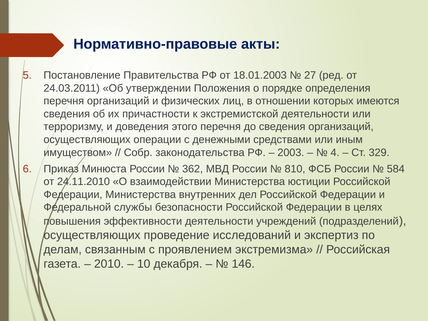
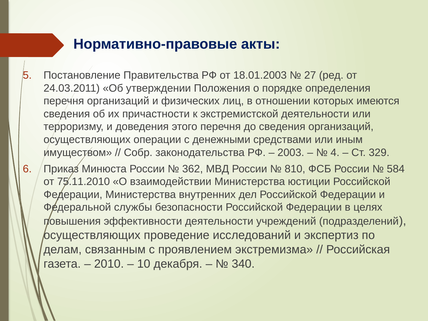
24.11.2010: 24.11.2010 -> 75.11.2010
146: 146 -> 340
